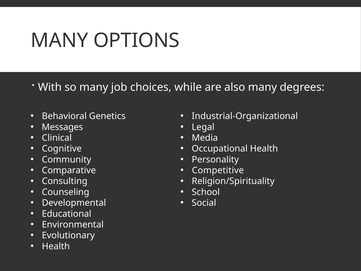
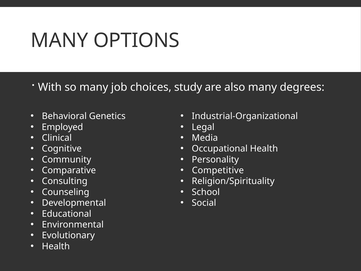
while: while -> study
Messages: Messages -> Employed
